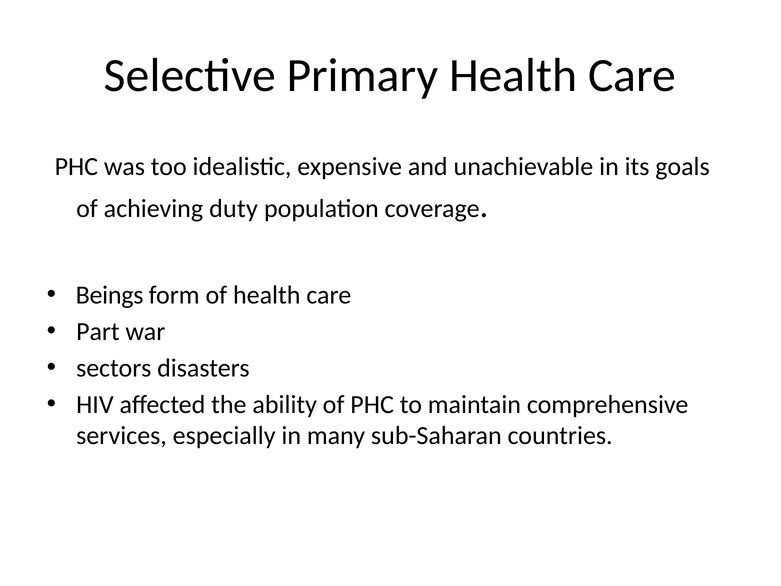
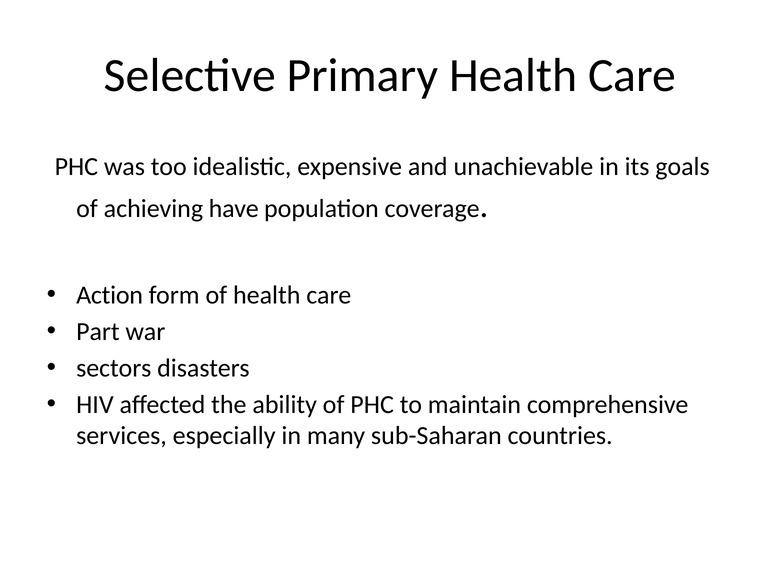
duty: duty -> have
Beings: Beings -> Action
